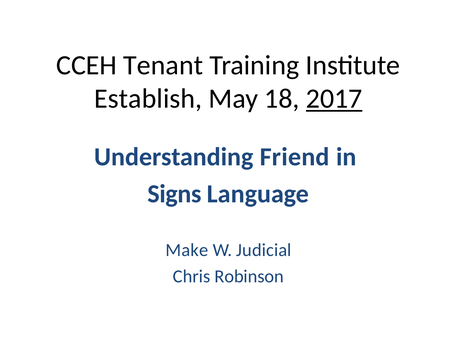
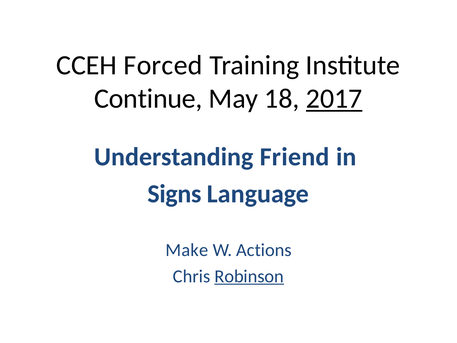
Tenant: Tenant -> Forced
Establish: Establish -> Continue
Judicial: Judicial -> Actions
Robinson underline: none -> present
